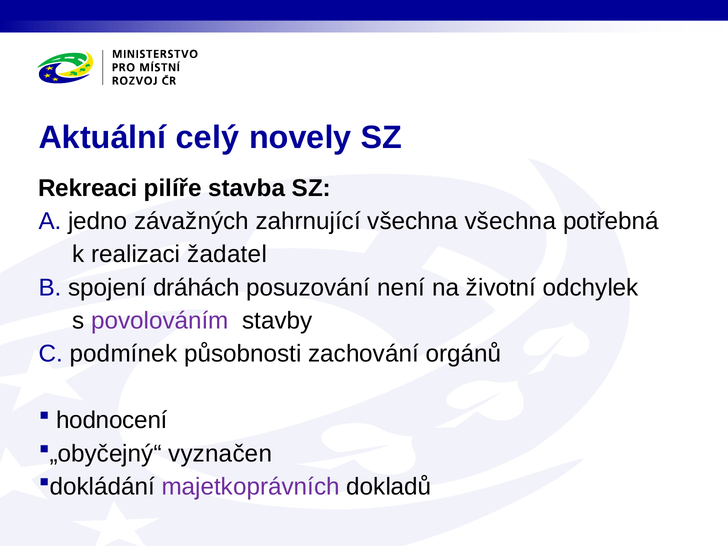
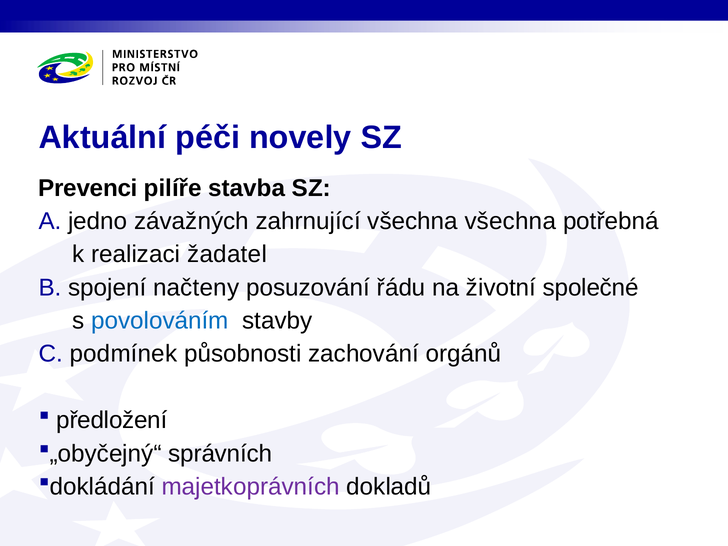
celý: celý -> péči
Rekreaci: Rekreaci -> Prevenci
dráhách: dráhách -> načteny
není: není -> řádu
odchylek: odchylek -> společné
povolováním colour: purple -> blue
hodnocení: hodnocení -> předložení
vyznačen: vyznačen -> správních
